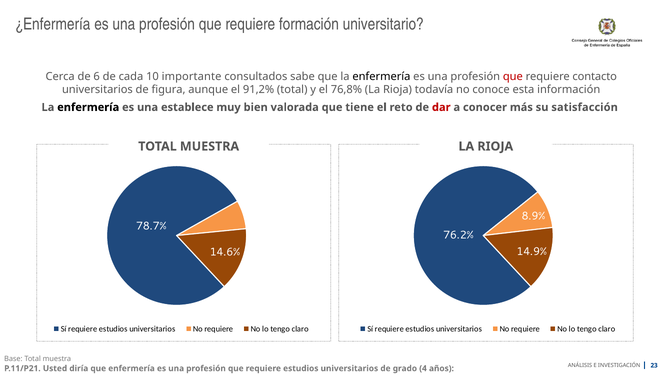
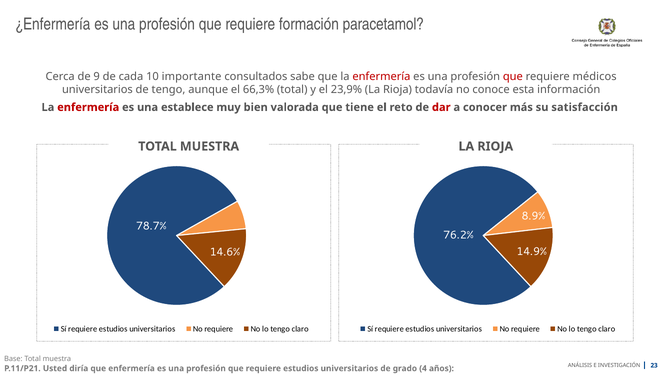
universitario: universitario -> paracetamol
6: 6 -> 9
enfermería at (381, 77) colour: black -> red
contacto: contacto -> médicos
de figura: figura -> tengo
91,2%: 91,2% -> 66,3%
76,8%: 76,8% -> 23,9%
enfermería at (88, 107) colour: black -> red
